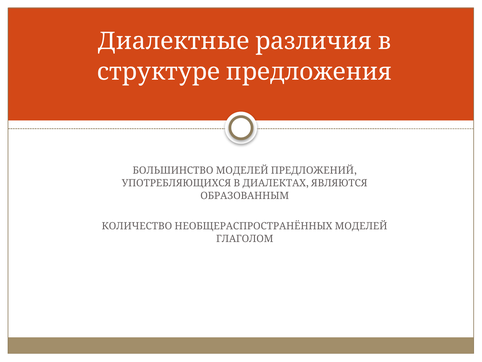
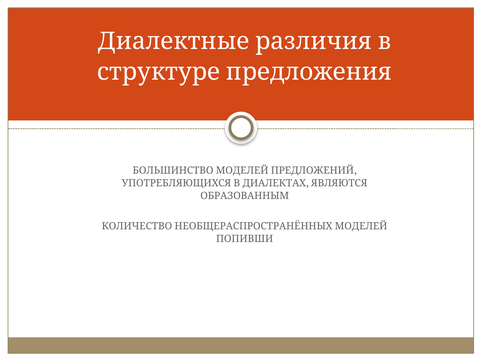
ГЛАГОЛОМ: ГЛАГОЛОМ -> ПОПИВШИ
